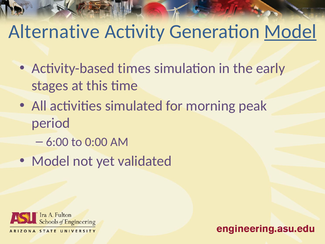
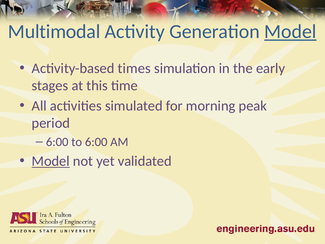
Alternative: Alternative -> Multimodal
to 0:00: 0:00 -> 6:00
Model at (51, 161) underline: none -> present
